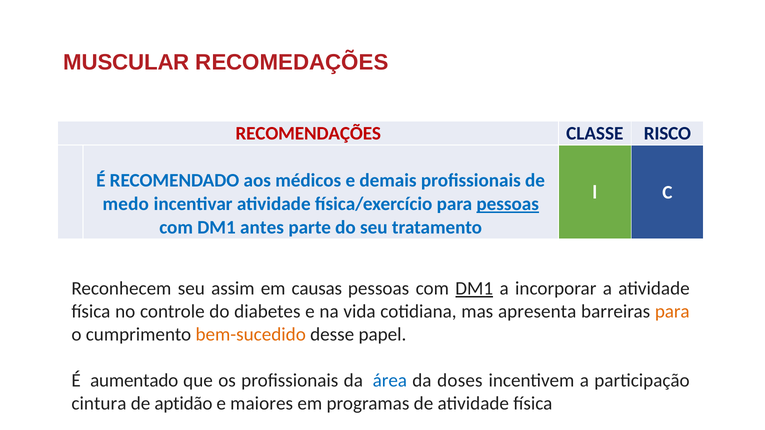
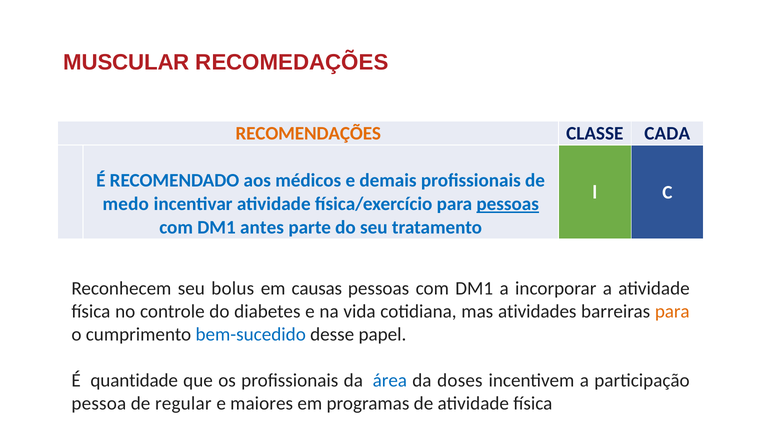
RECOMENDAÇÕES colour: red -> orange
RISCO: RISCO -> CADA
assim: assim -> bolus
DM1 at (474, 289) underline: present -> none
apresenta: apresenta -> atividades
bem-sucedido colour: orange -> blue
aumentado: aumentado -> quantidade
cintura: cintura -> pessoa
aptidão: aptidão -> regular
